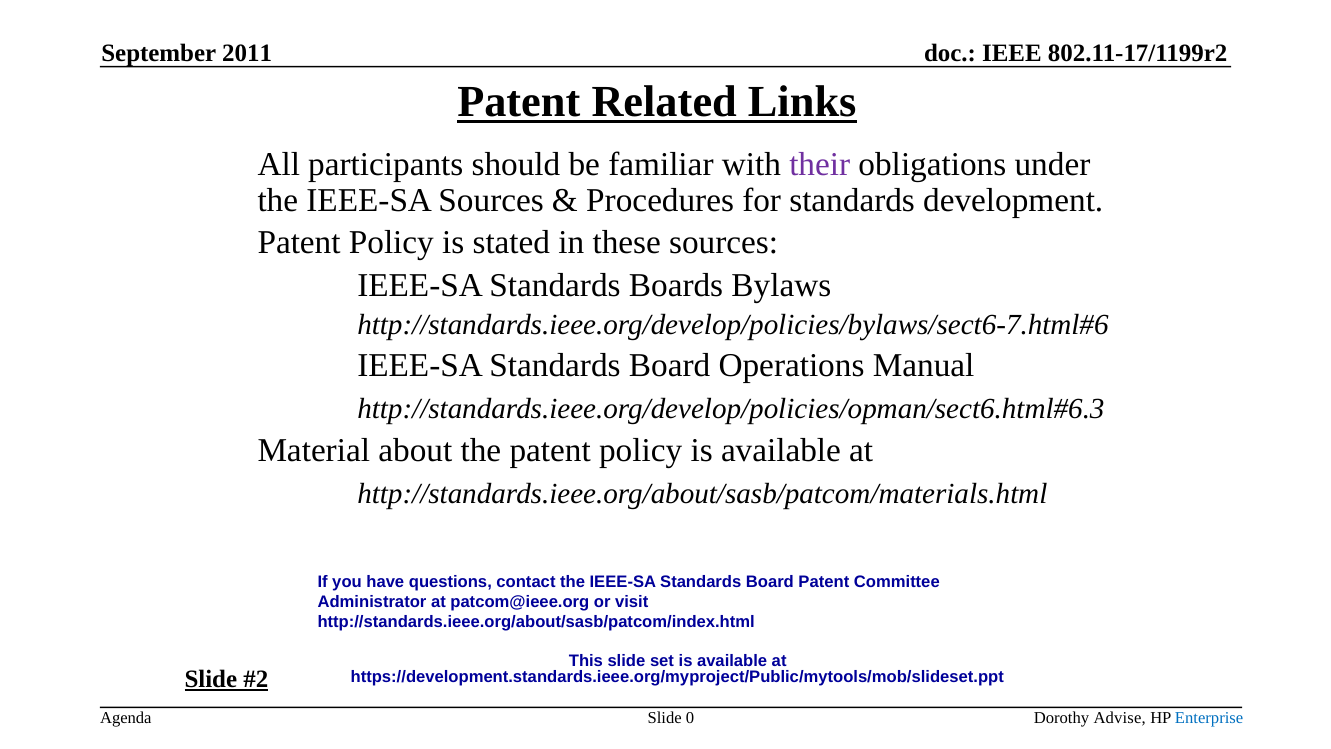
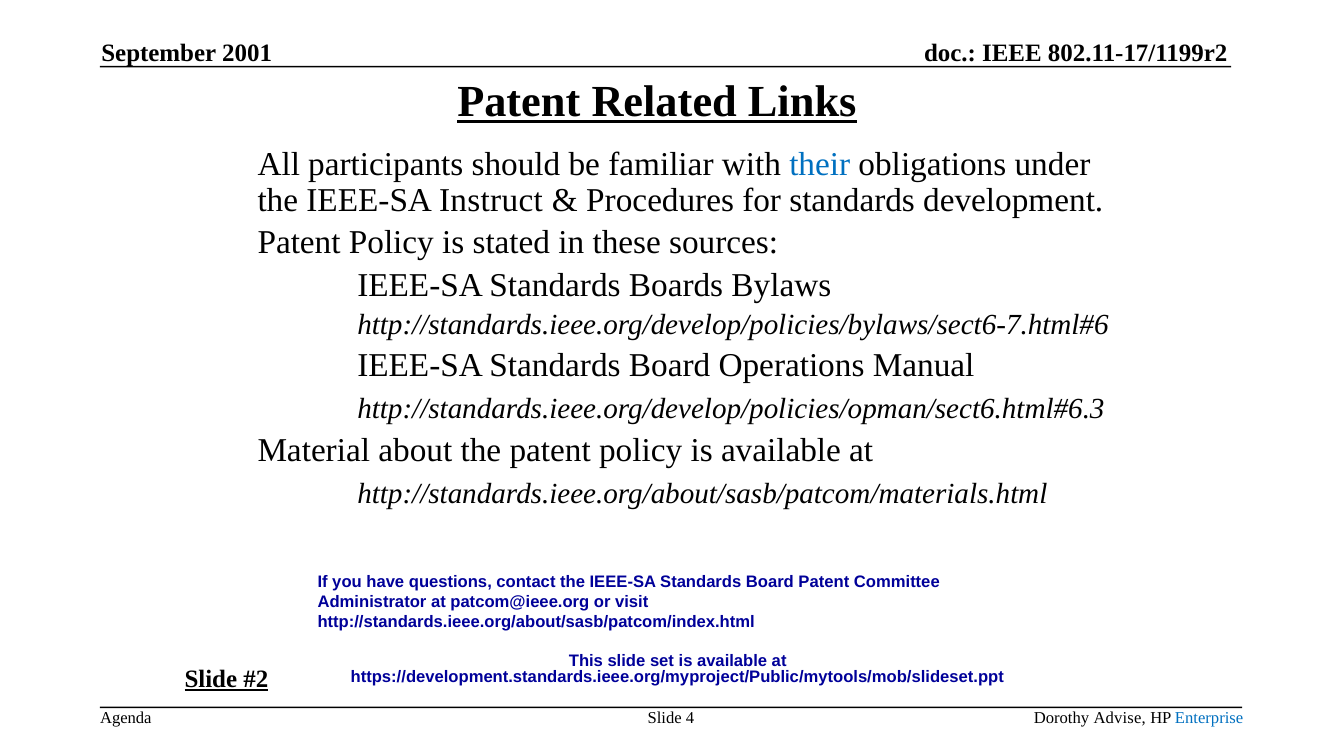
2011: 2011 -> 2001
their colour: purple -> blue
IEEE-SA Sources: Sources -> Instruct
0: 0 -> 4
